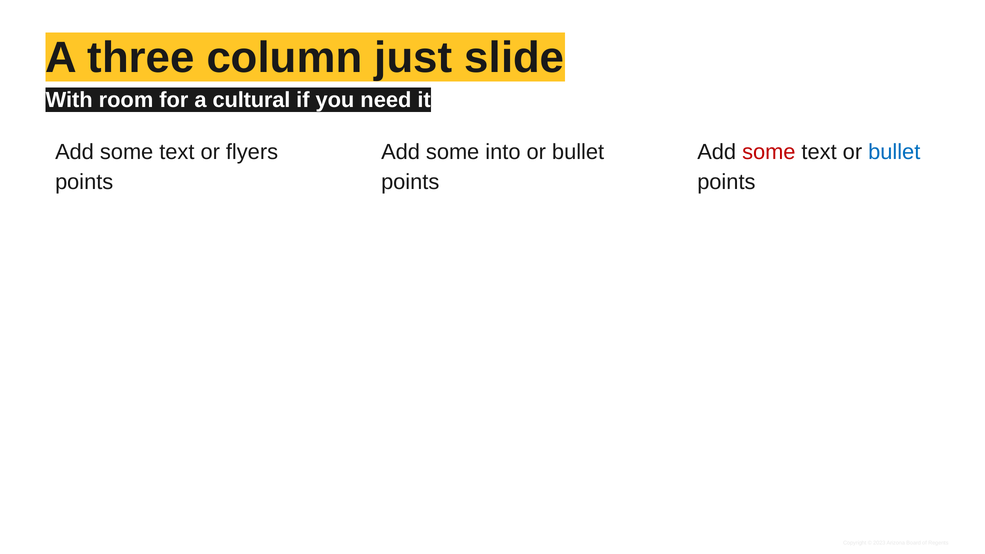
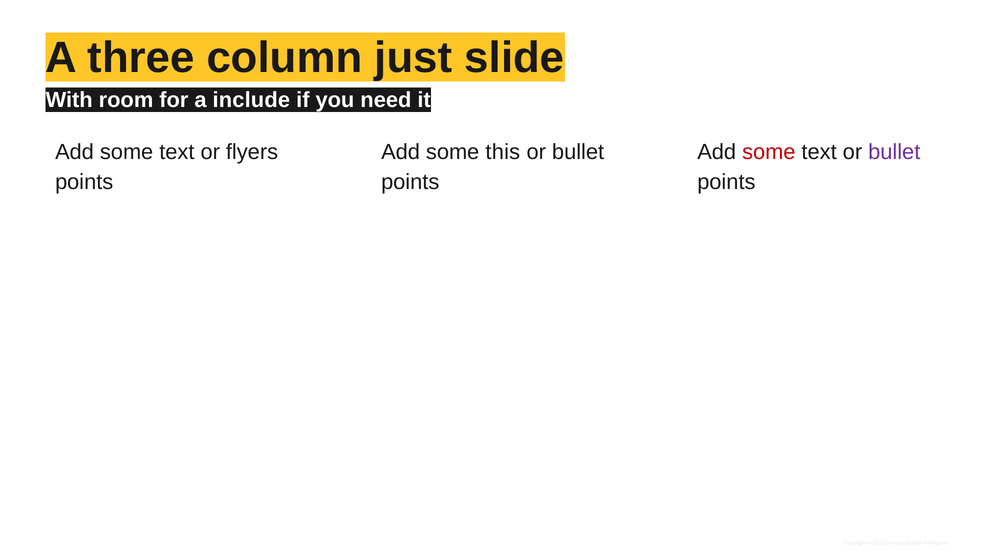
cultural: cultural -> include
into: into -> this
bullet at (894, 152) colour: blue -> purple
